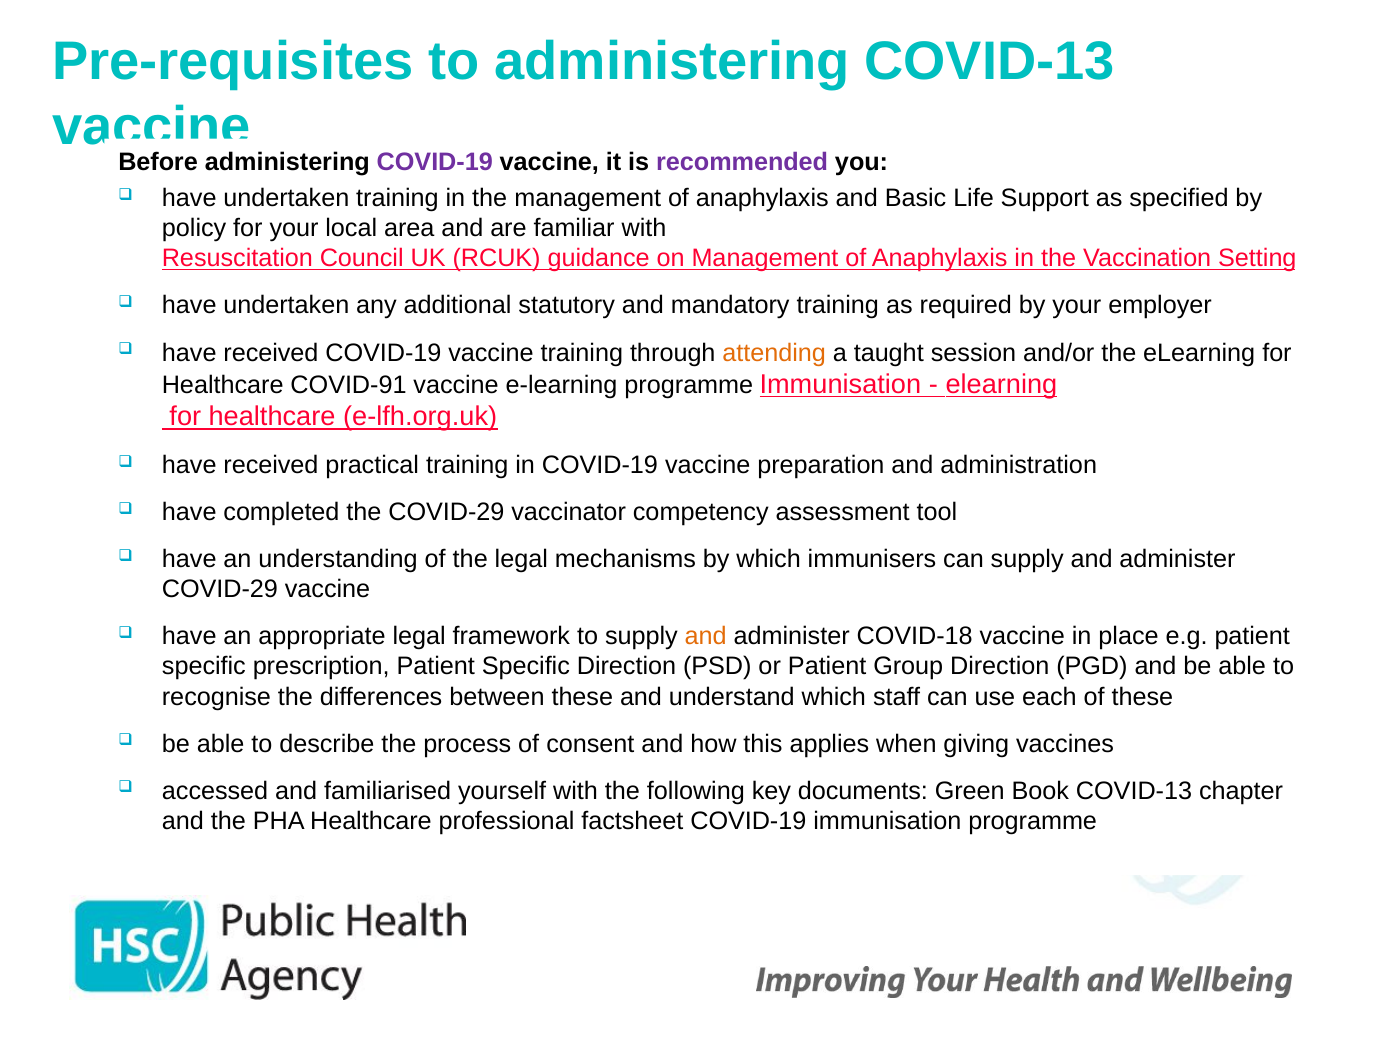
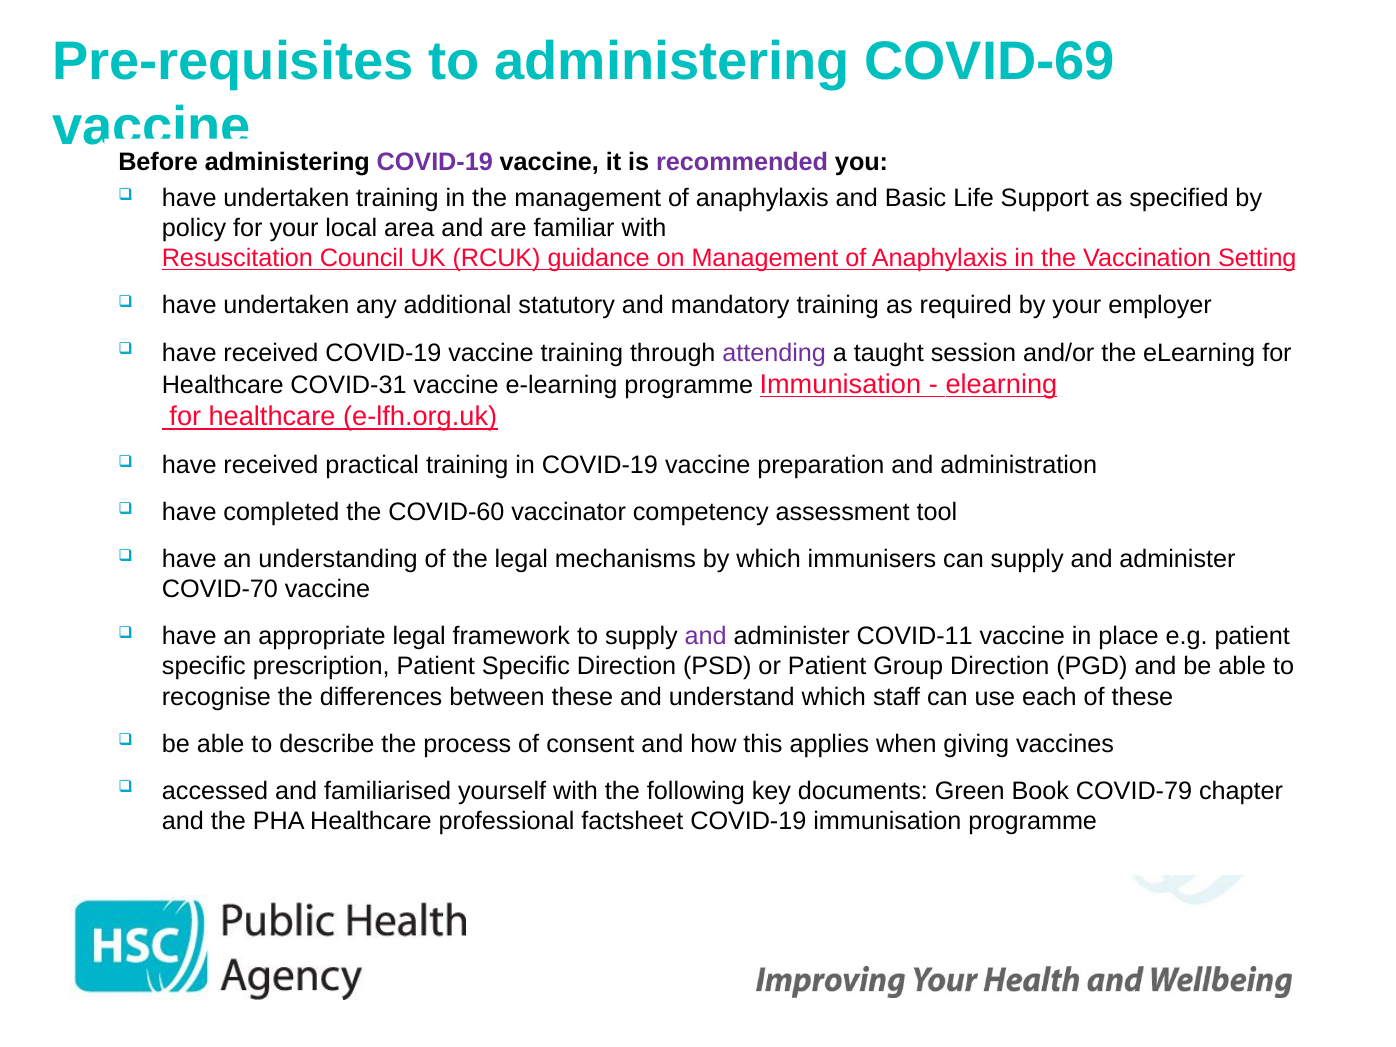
administering COVID-13: COVID-13 -> COVID-69
attending colour: orange -> purple
COVID-91: COVID-91 -> COVID-31
the COVID-29: COVID-29 -> COVID-60
COVID-29 at (220, 589): COVID-29 -> COVID-70
and at (706, 636) colour: orange -> purple
COVID-18: COVID-18 -> COVID-11
Book COVID-13: COVID-13 -> COVID-79
